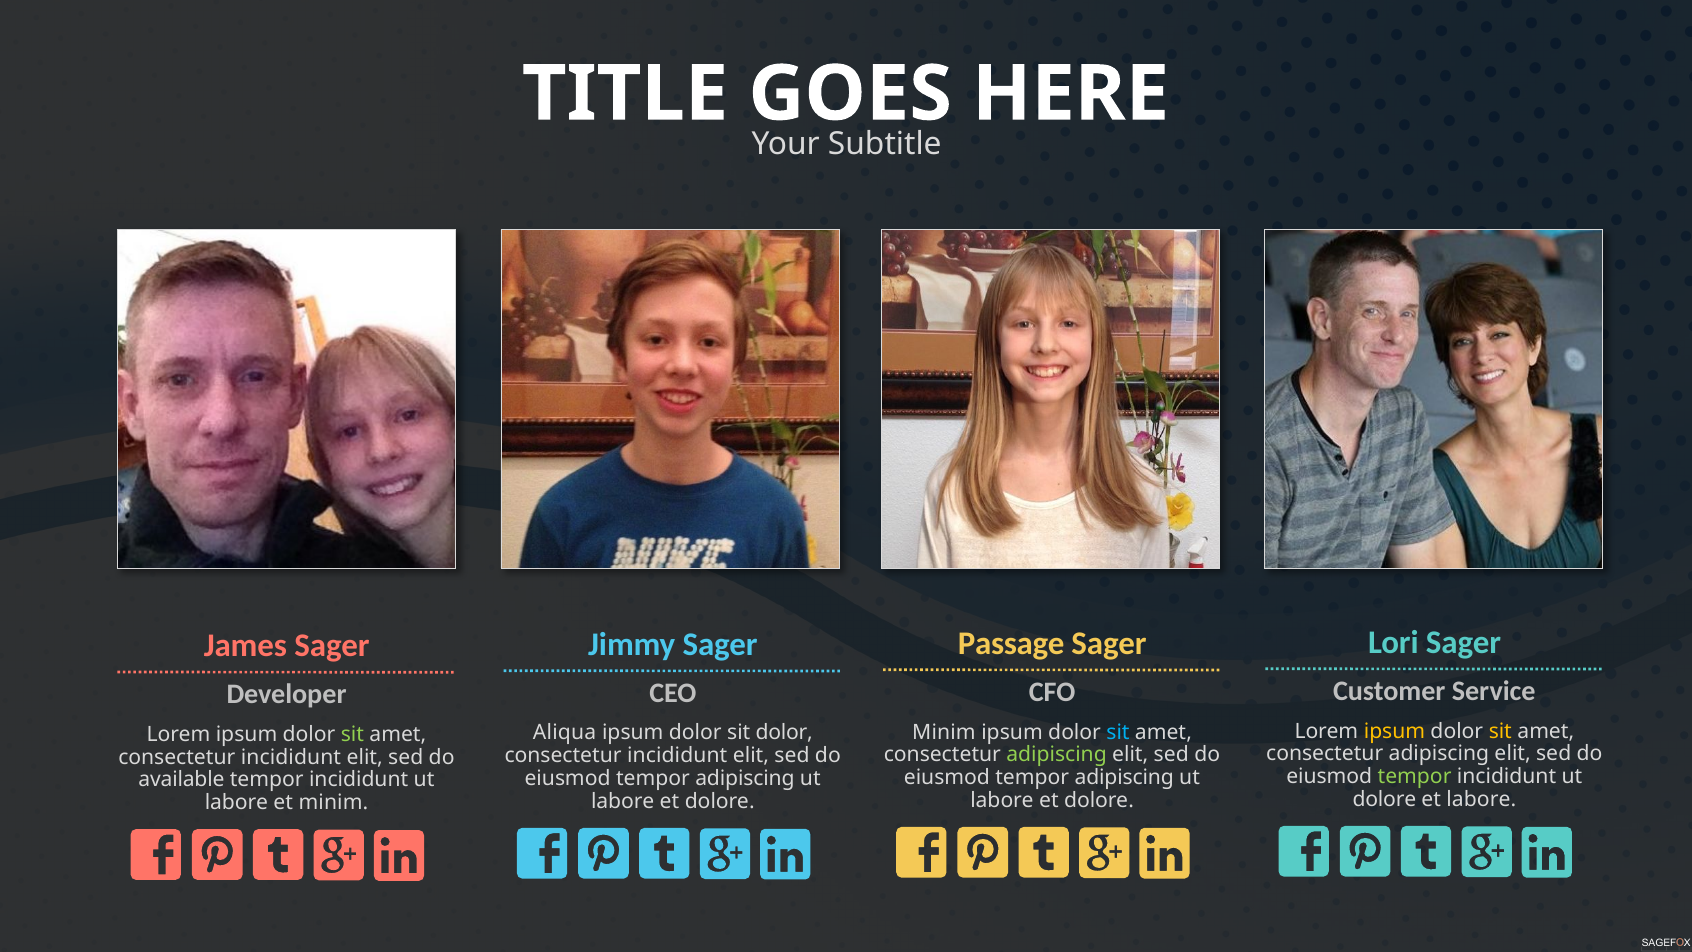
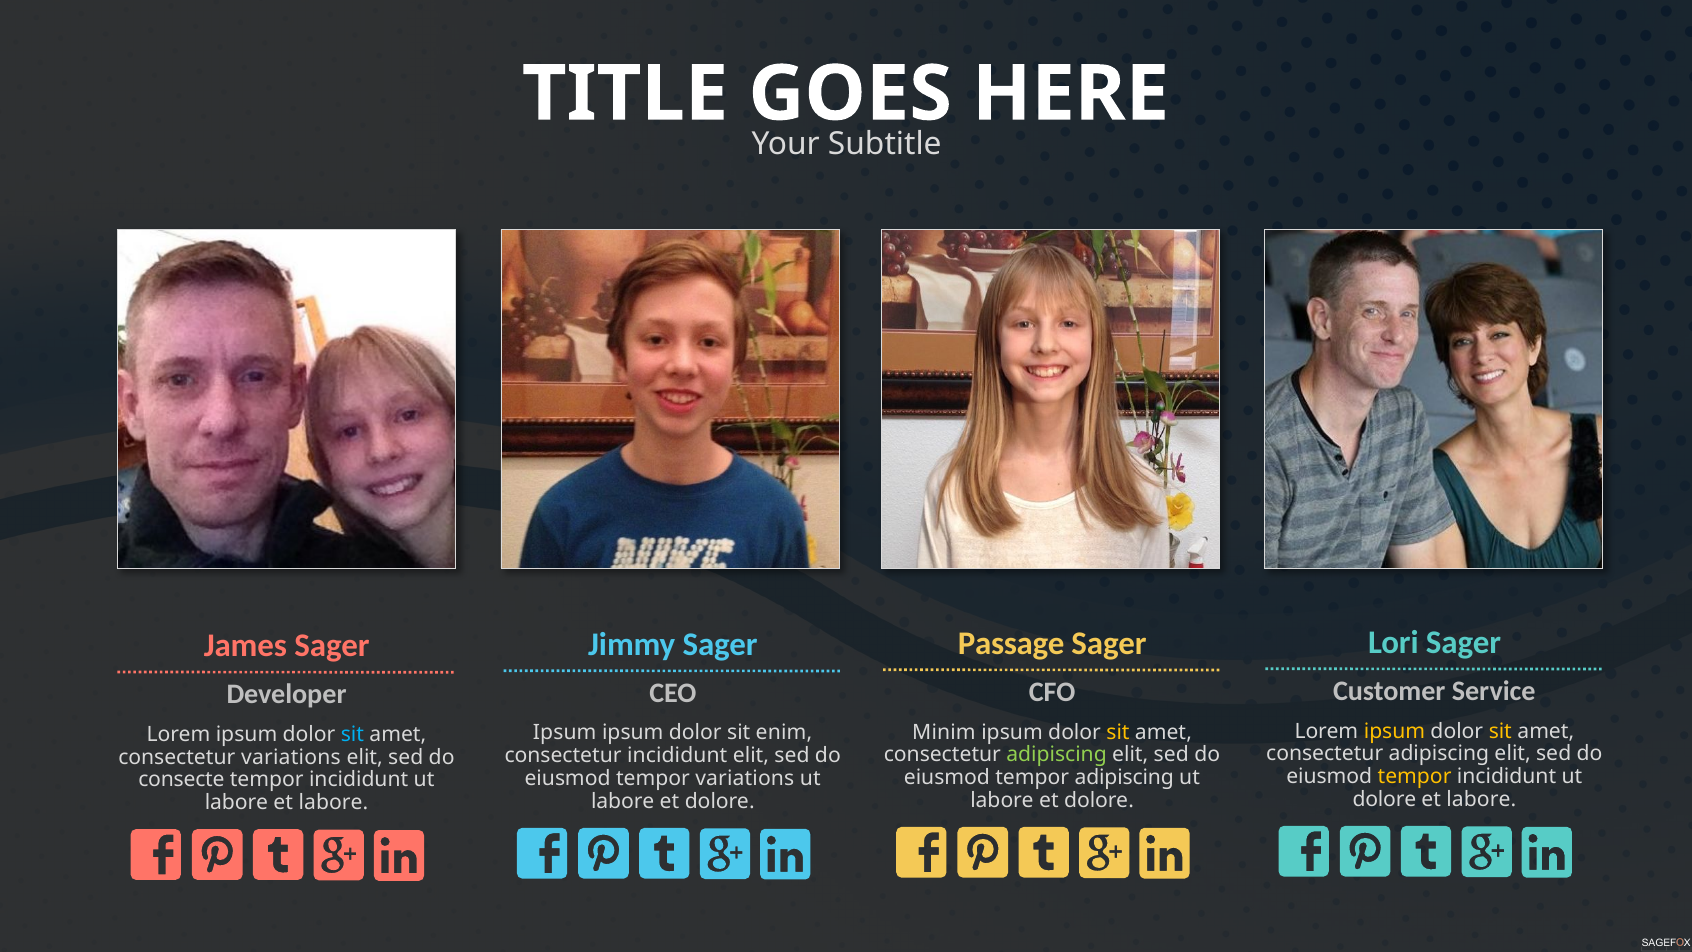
sit at (1118, 732) colour: light blue -> yellow
Aliqua at (565, 733): Aliqua -> Ipsum
sit dolor: dolor -> enim
sit at (352, 734) colour: light green -> light blue
incididunt at (291, 757): incididunt -> variations
tempor at (1415, 777) colour: light green -> yellow
adipiscing at (745, 778): adipiscing -> variations
available: available -> consecte
labore et minim: minim -> labore
